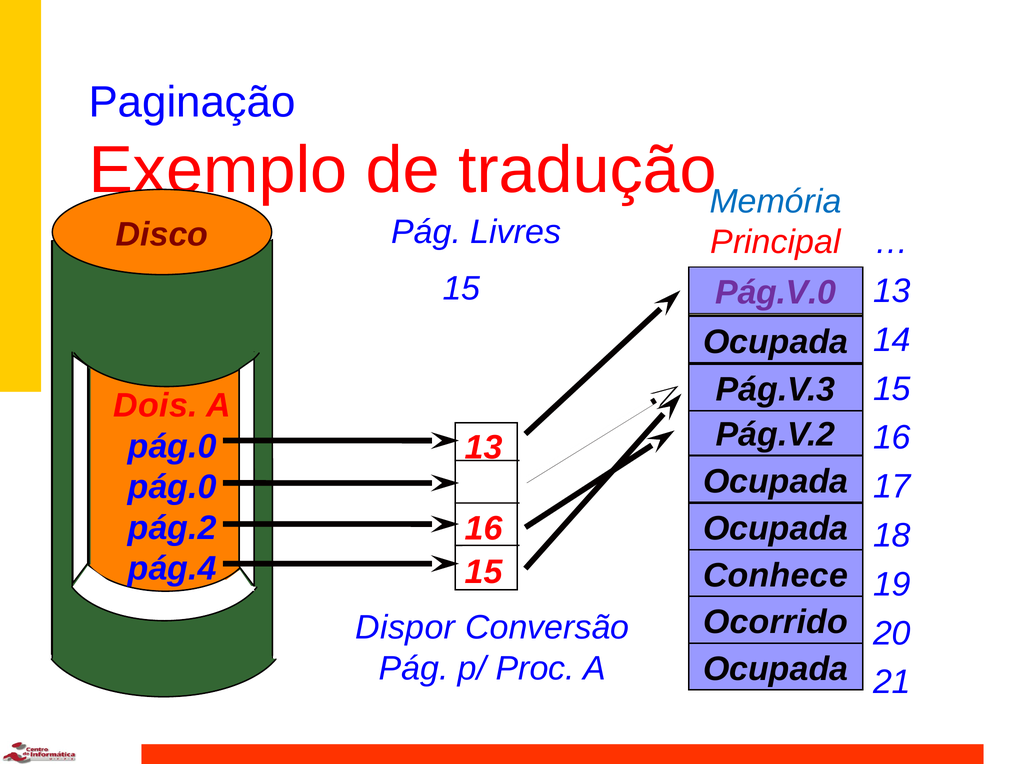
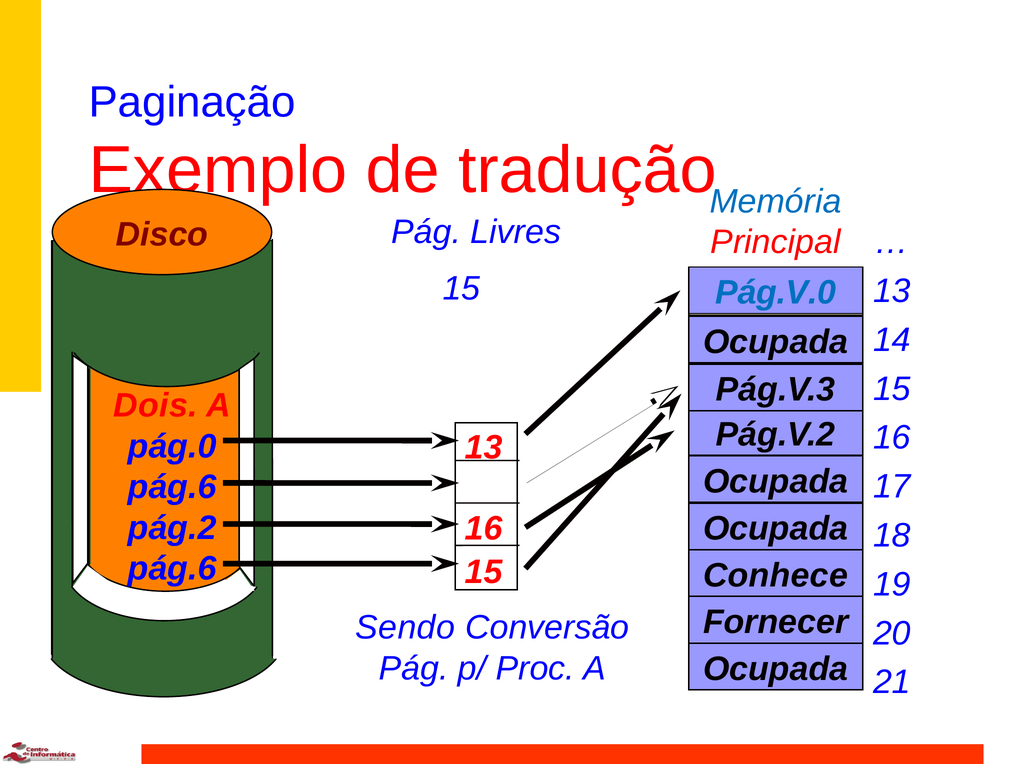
Pág.V.0 colour: purple -> blue
pág.0 at (172, 487): pág.0 -> pág.6
pág.4 at (172, 569): pág.4 -> pág.6
Ocorrido: Ocorrido -> Fornecer
Dispor: Dispor -> Sendo
